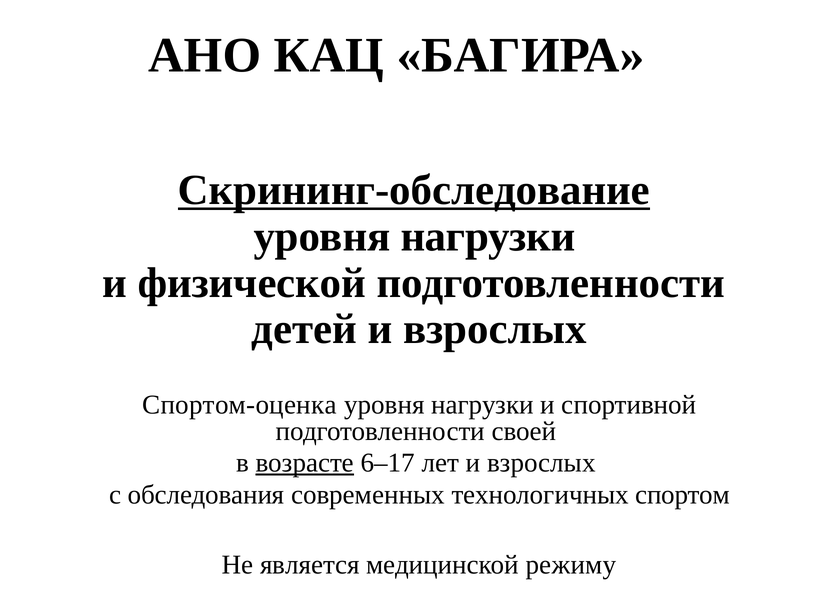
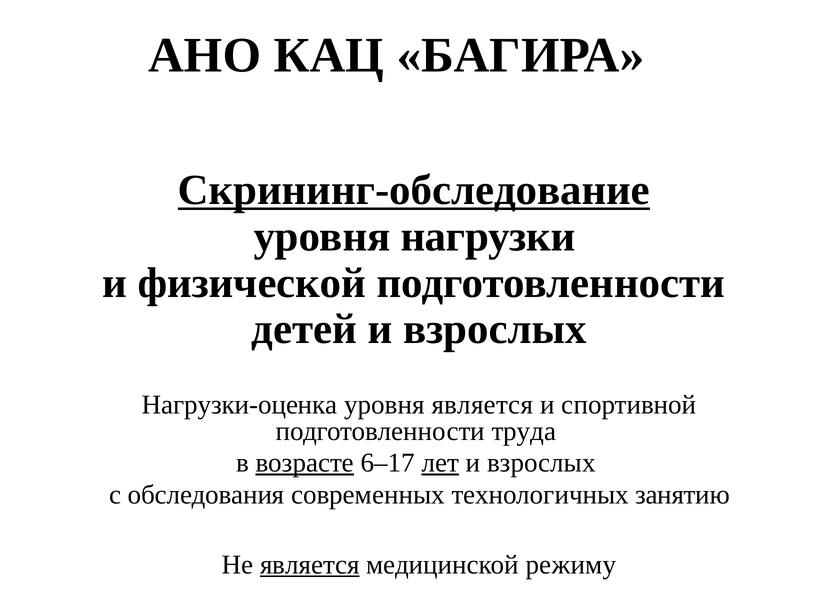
Спортом-оценка: Спортом-оценка -> Нагрузки-оценка
нагрузки at (482, 405): нагрузки -> является
своей: своей -> труда
лет underline: none -> present
спортом: спортом -> занятию
является at (310, 565) underline: none -> present
